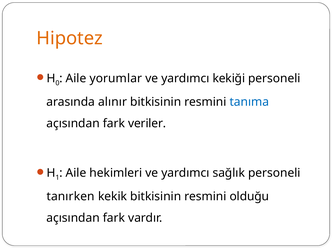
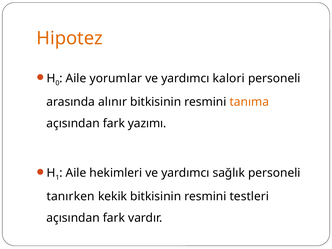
kekiği: kekiği -> kalori
tanıma colour: blue -> orange
veriler: veriler -> yazımı
olduğu: olduğu -> testleri
